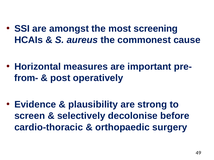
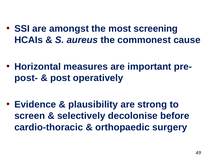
from-: from- -> post-
